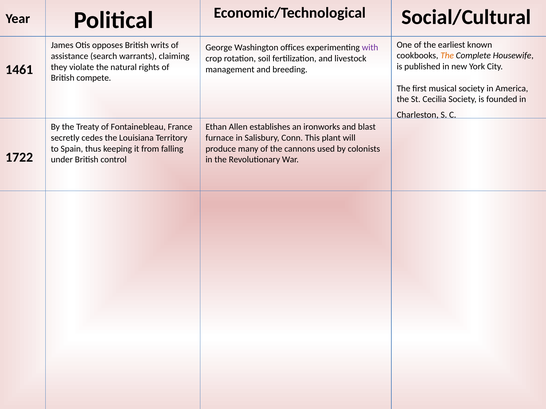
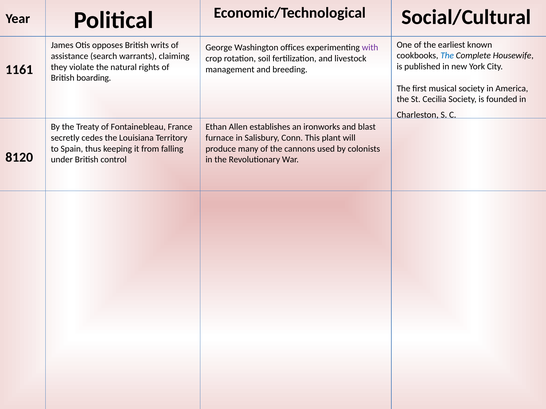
The at (447, 56) colour: orange -> blue
1461: 1461 -> 1161
compete: compete -> boarding
1722: 1722 -> 8120
